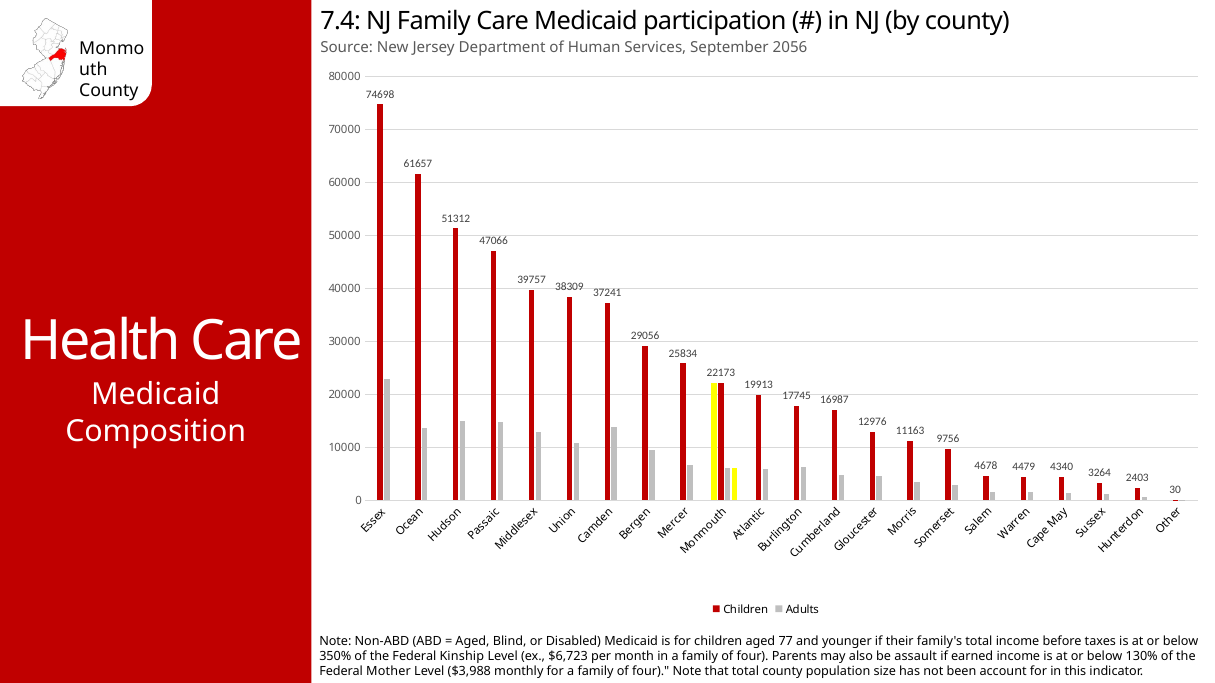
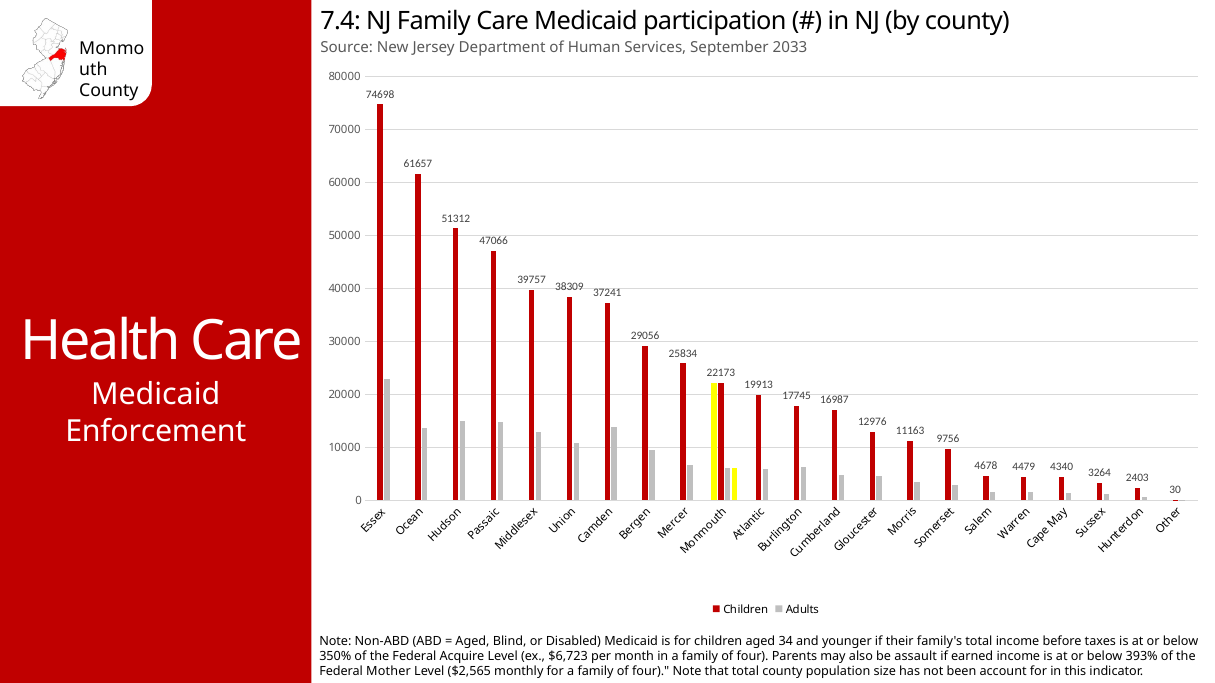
2056: 2056 -> 2033
Composition: Composition -> Enforcement
77: 77 -> 34
Kinship: Kinship -> Acquire
130%: 130% -> 393%
$3,988: $3,988 -> $2,565
